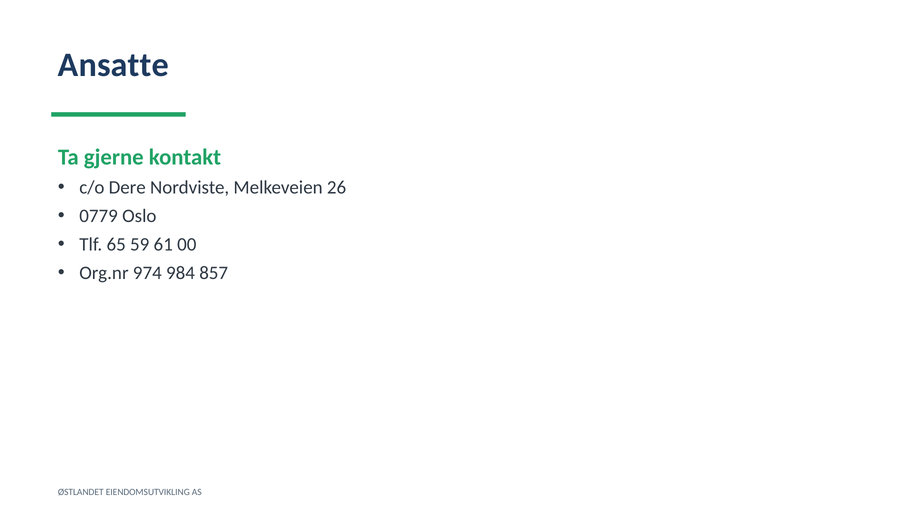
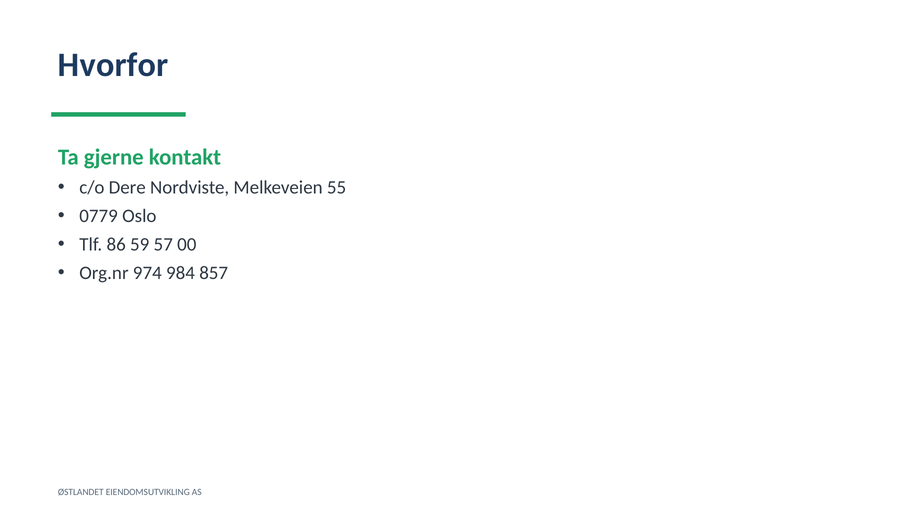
Ansatte: Ansatte -> Hvorfor
26: 26 -> 55
65: 65 -> 86
61: 61 -> 57
